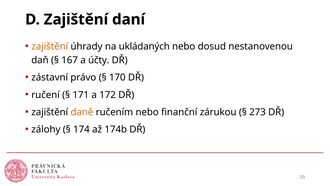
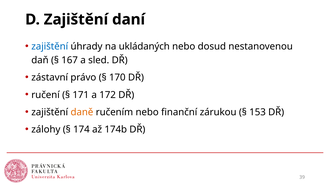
zajištění at (50, 46) colour: orange -> blue
účty: účty -> sled
273: 273 -> 153
